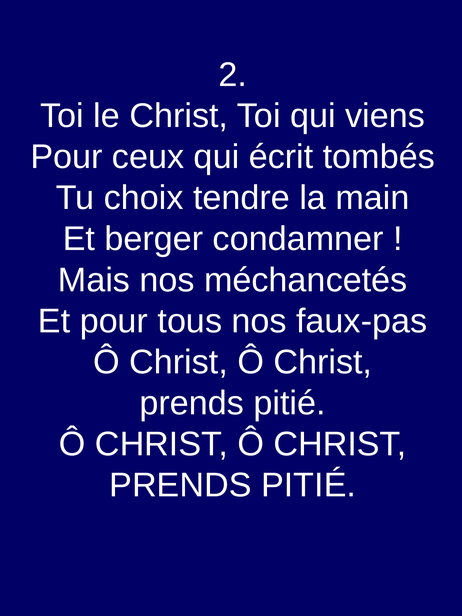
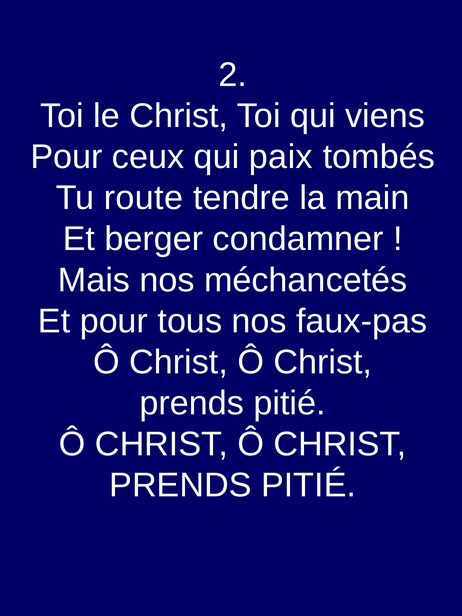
écrit: écrit -> paix
choix: choix -> route
